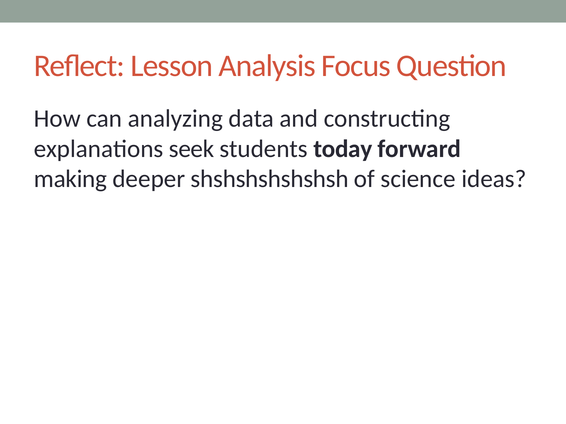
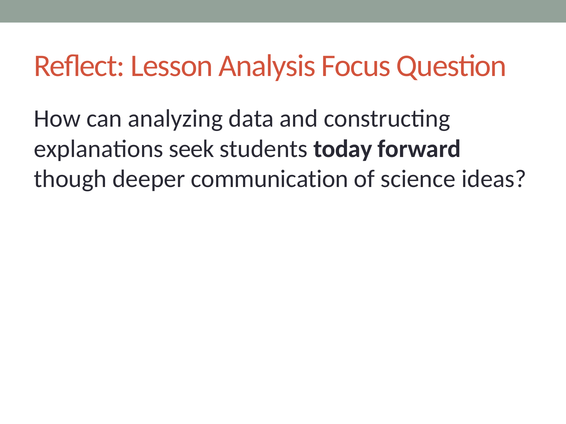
making: making -> though
shshshshshshsh: shshshshshshsh -> communication
